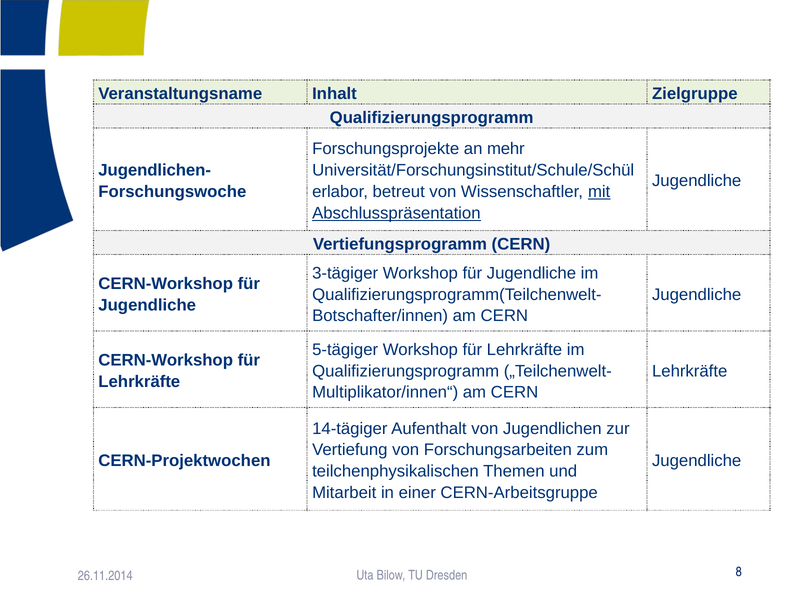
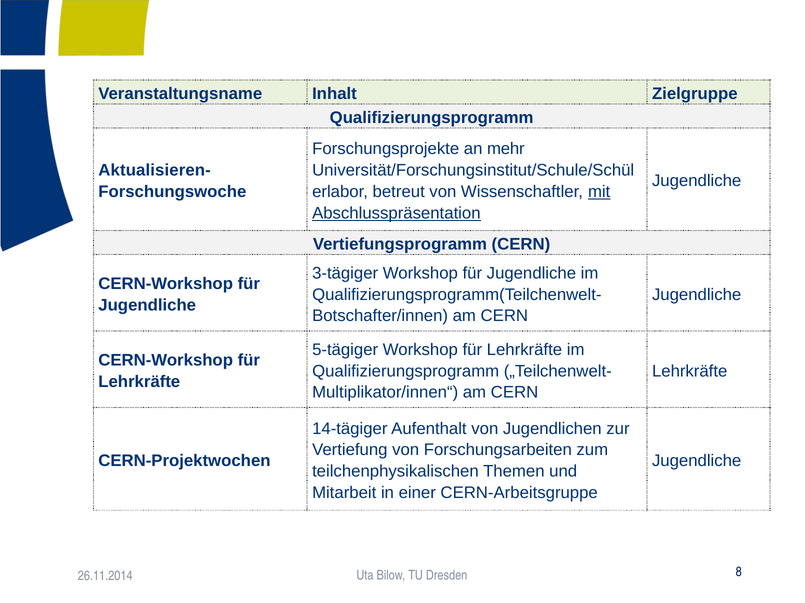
Jugendlichen-: Jugendlichen- -> Aktualisieren-
